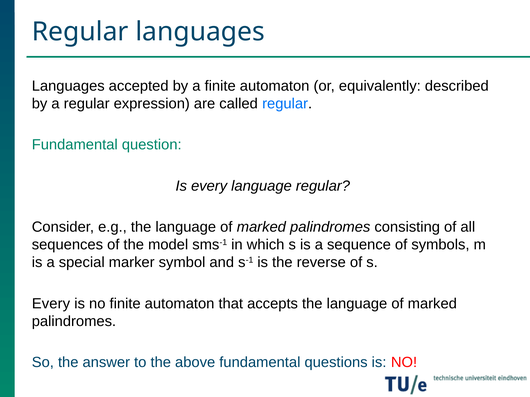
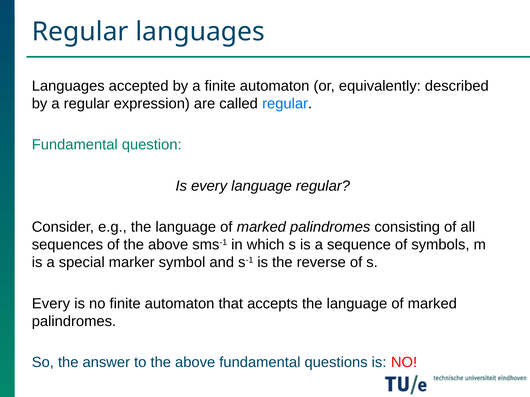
of the model: model -> above
